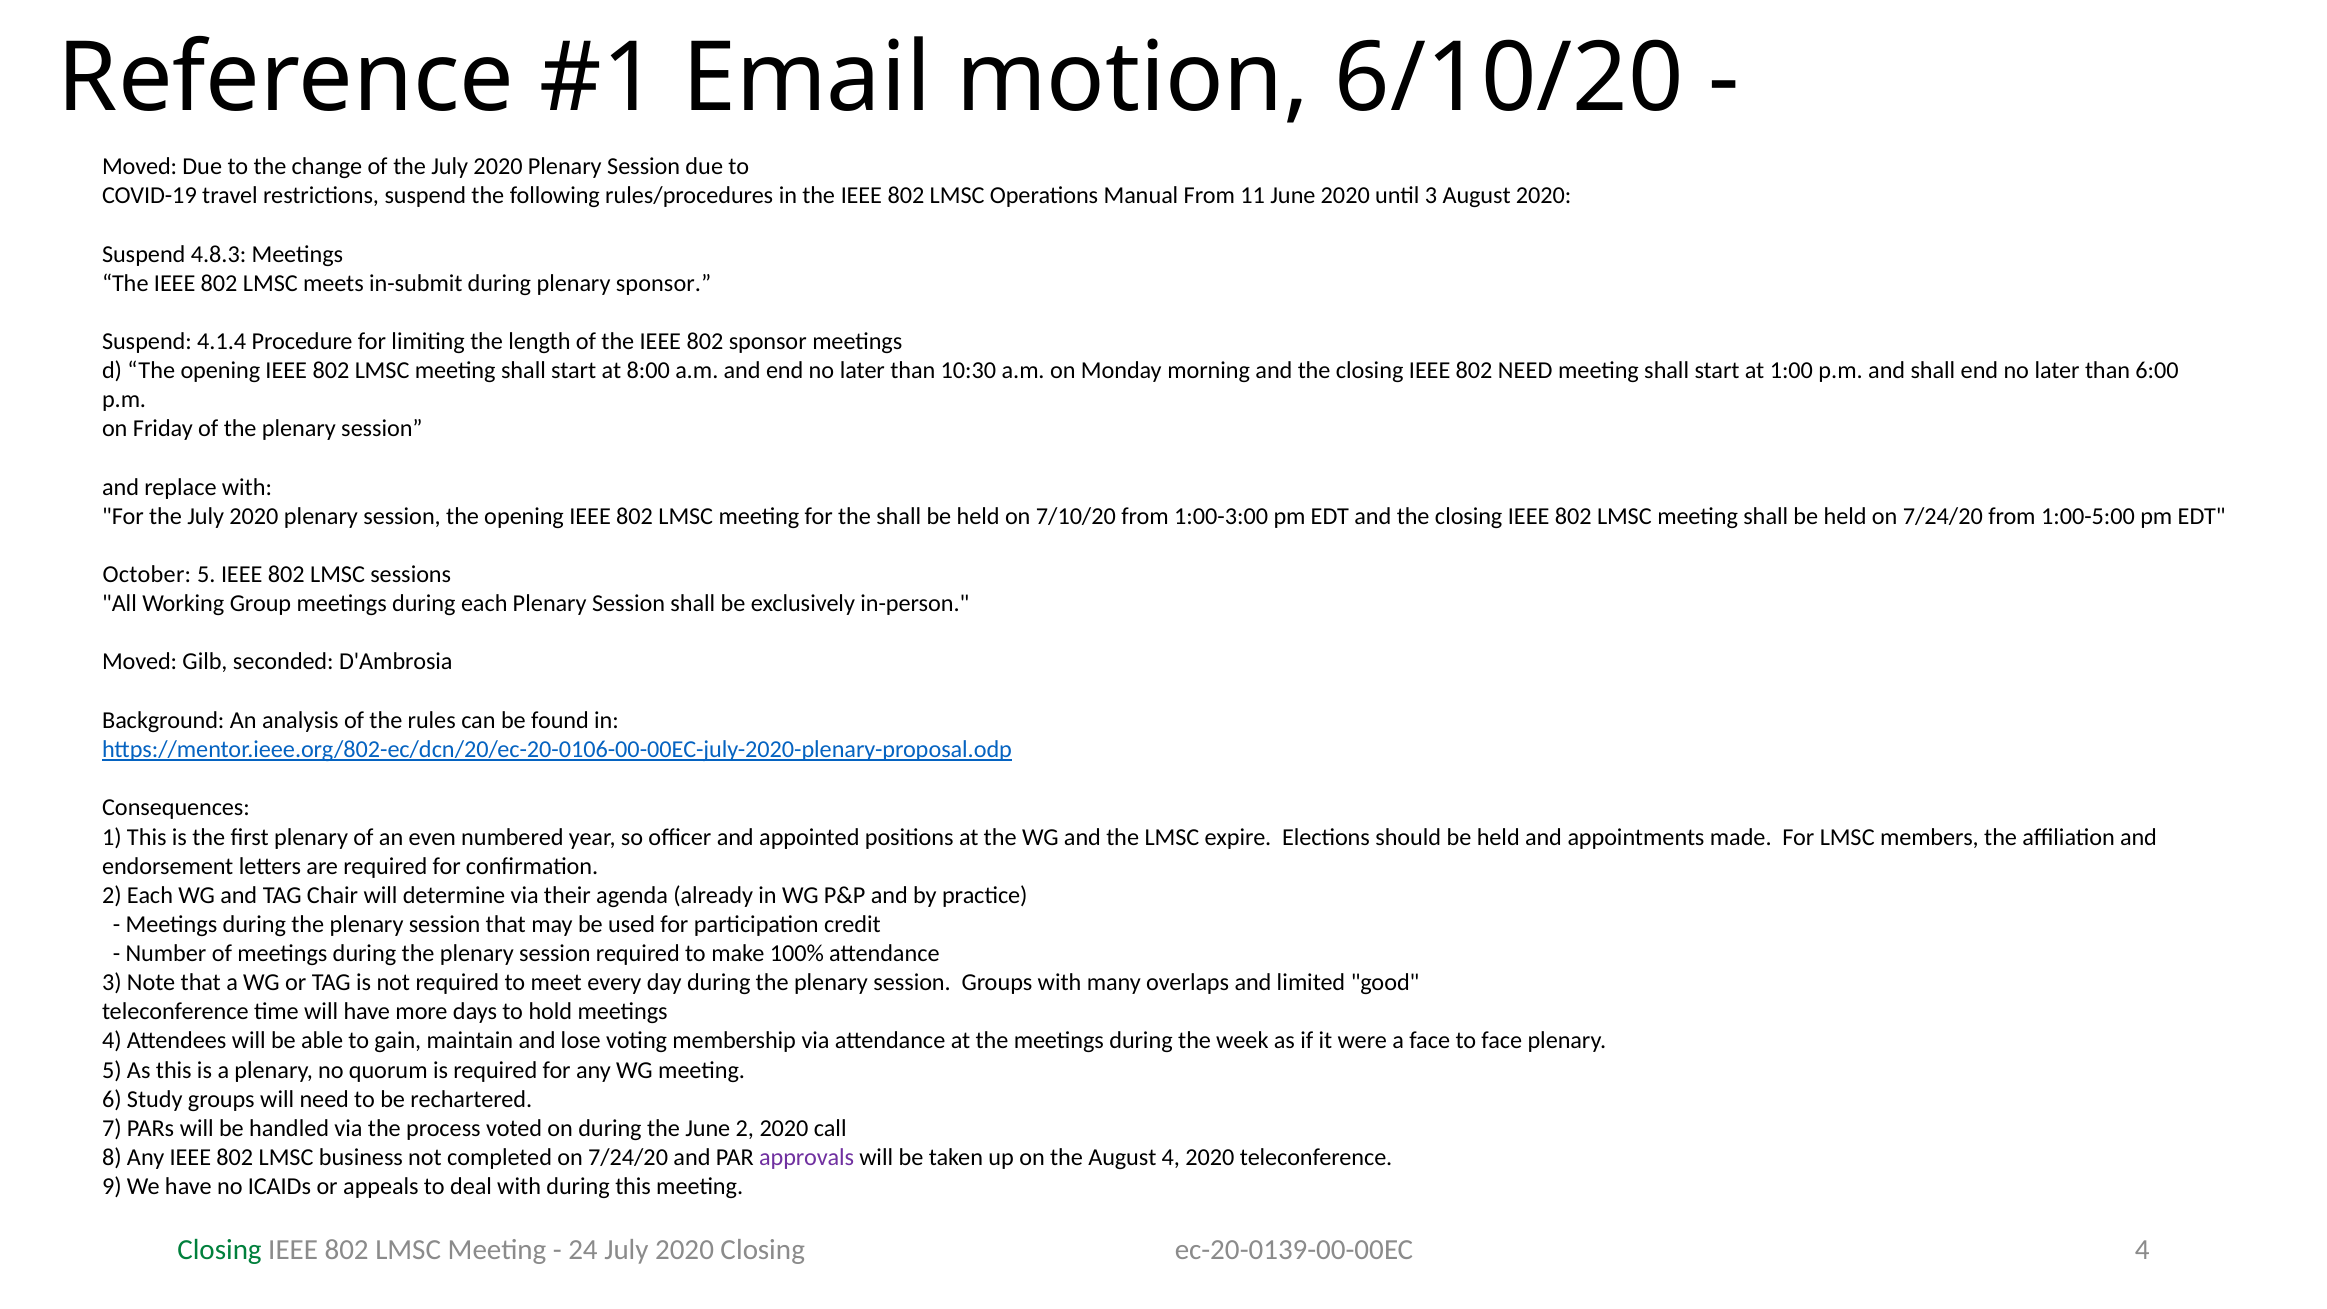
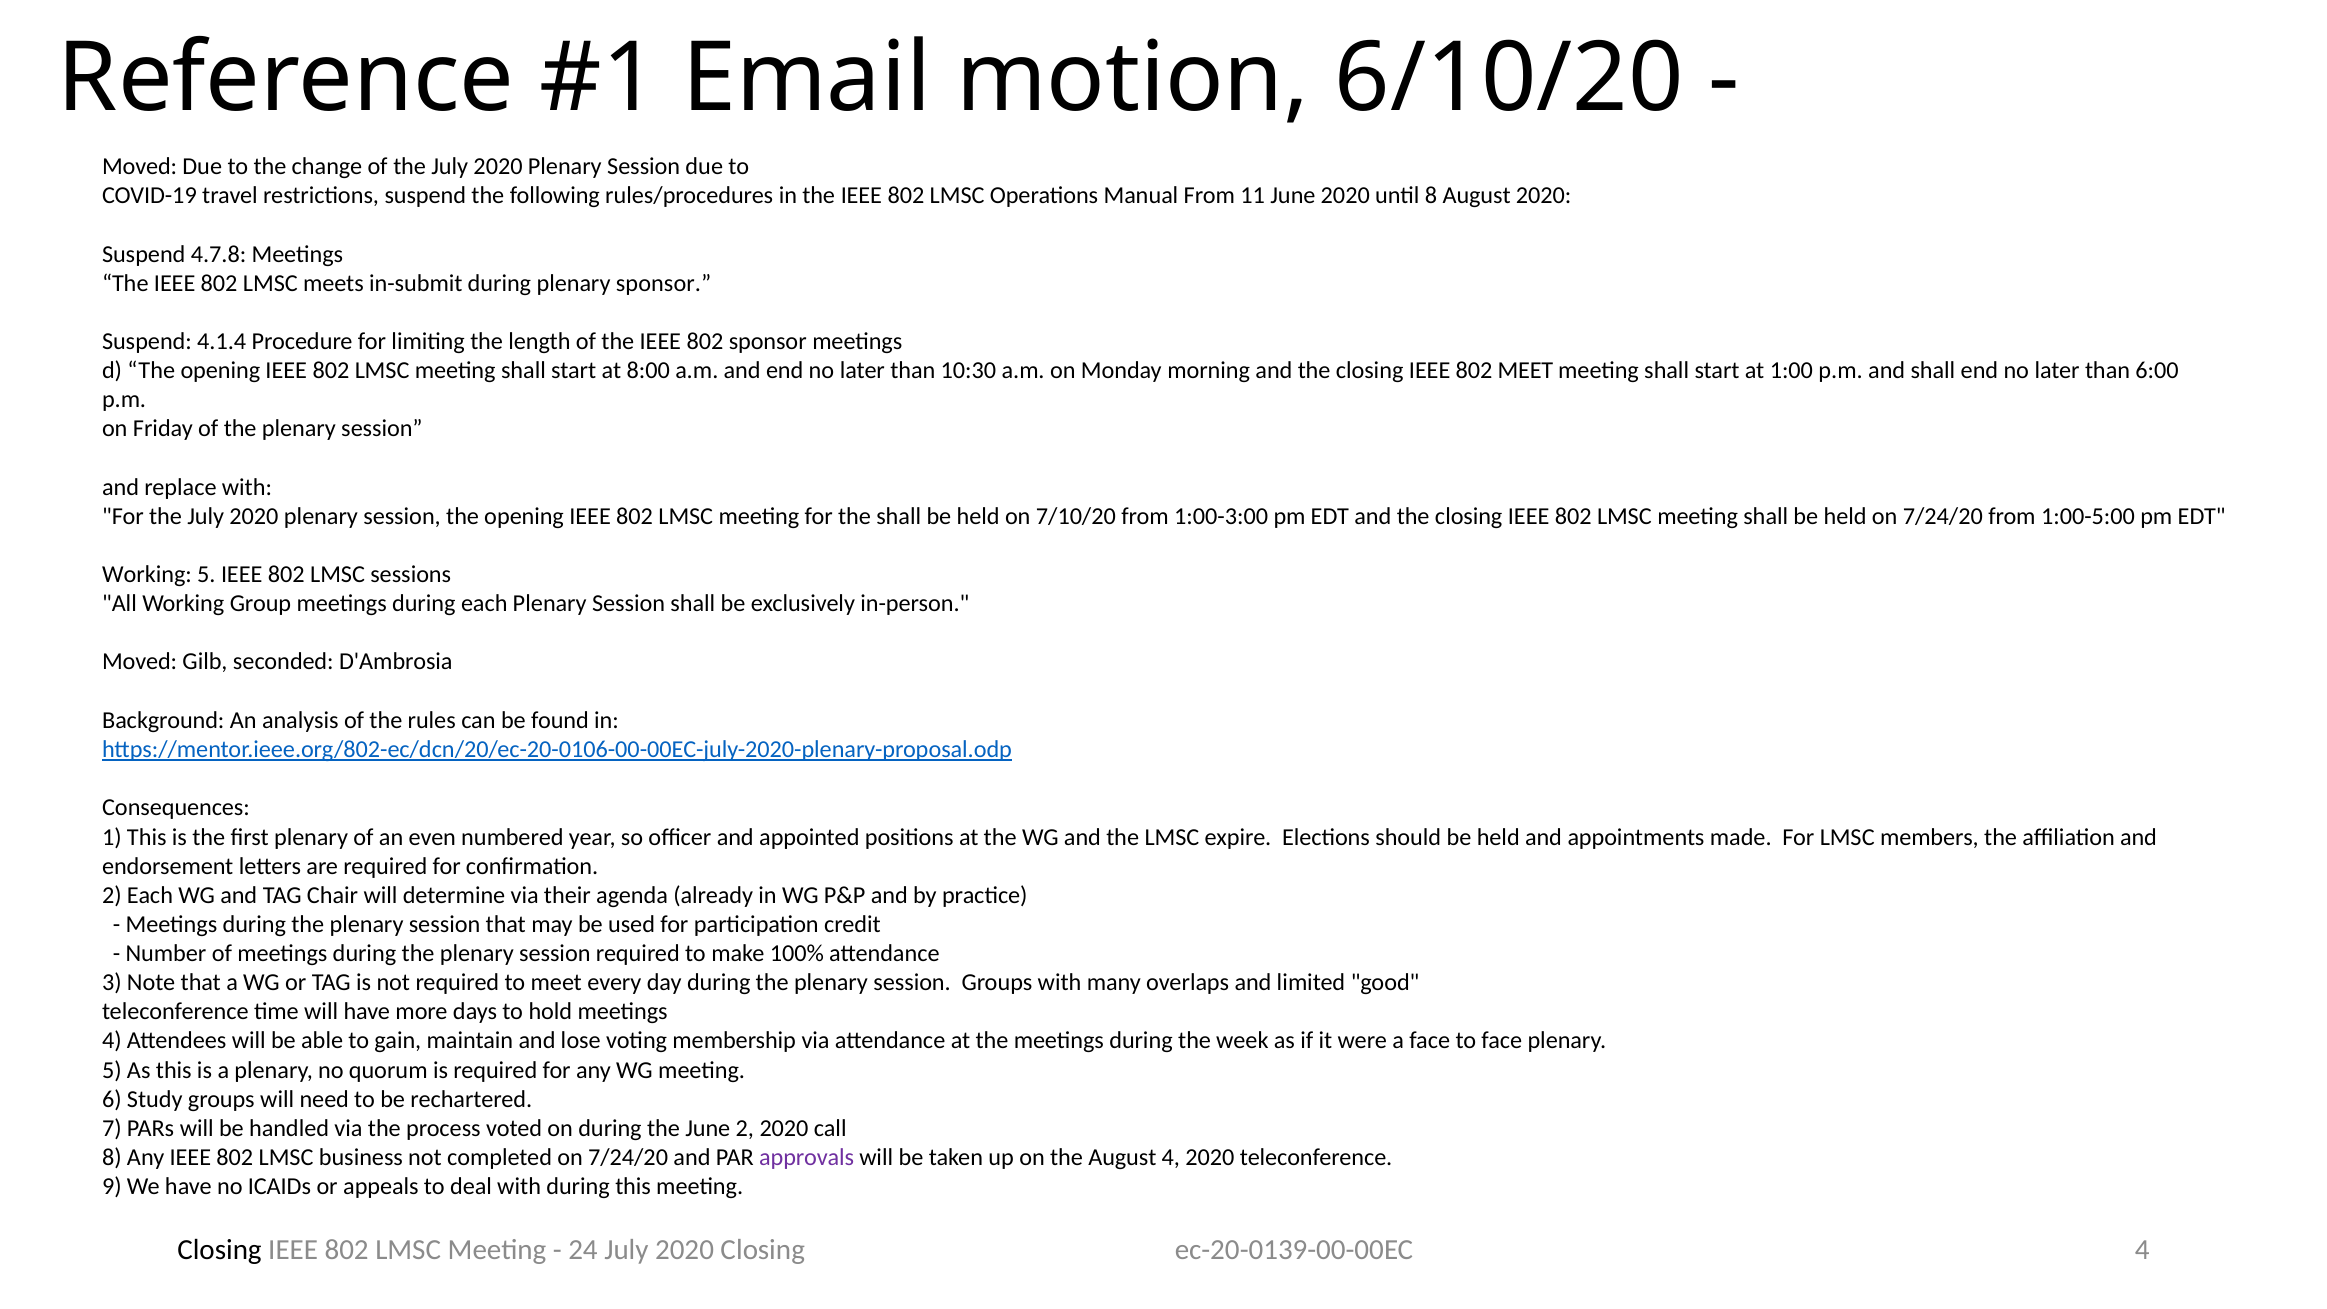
until 3: 3 -> 8
4.8.3: 4.8.3 -> 4.7.8
802 NEED: NEED -> MEET
October at (147, 575): October -> Working
Closing at (220, 1250) colour: green -> black
